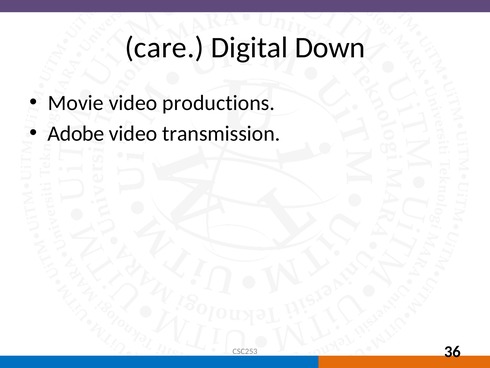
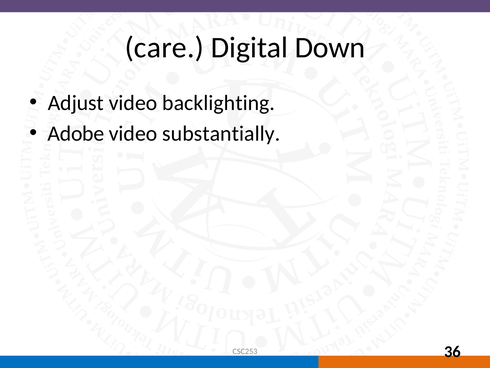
Movie: Movie -> Adjust
productions: productions -> backlighting
transmission: transmission -> substantially
